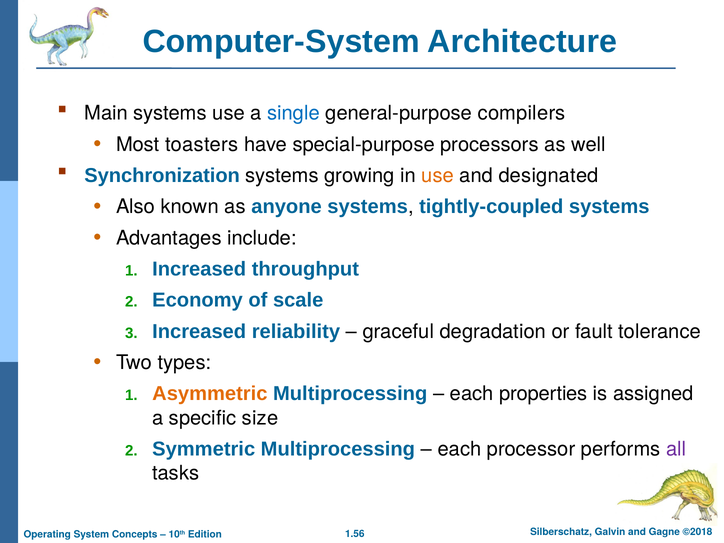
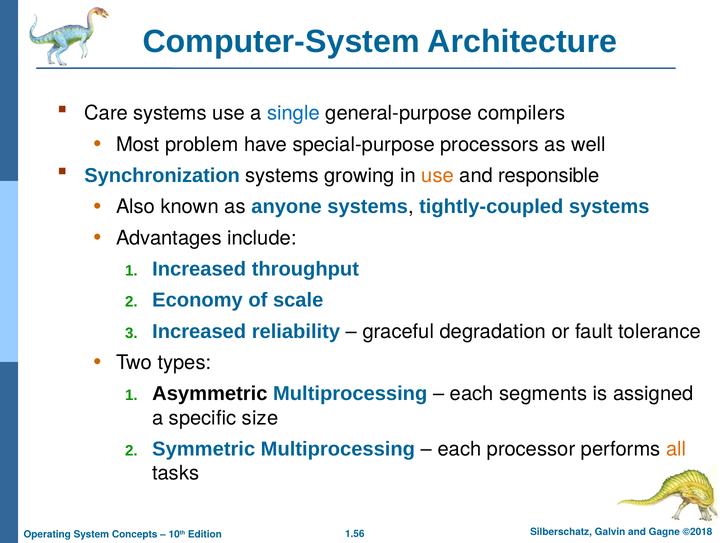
Main: Main -> Care
toasters: toasters -> problem
designated: designated -> responsible
Asymmetric colour: orange -> black
properties: properties -> segments
all colour: purple -> orange
